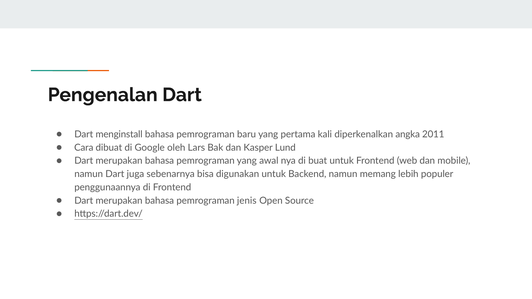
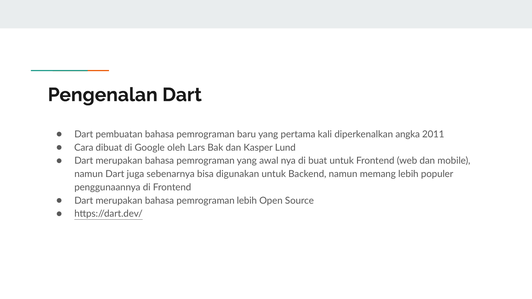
menginstall: menginstall -> pembuatan
pemrograman jenis: jenis -> lebih
